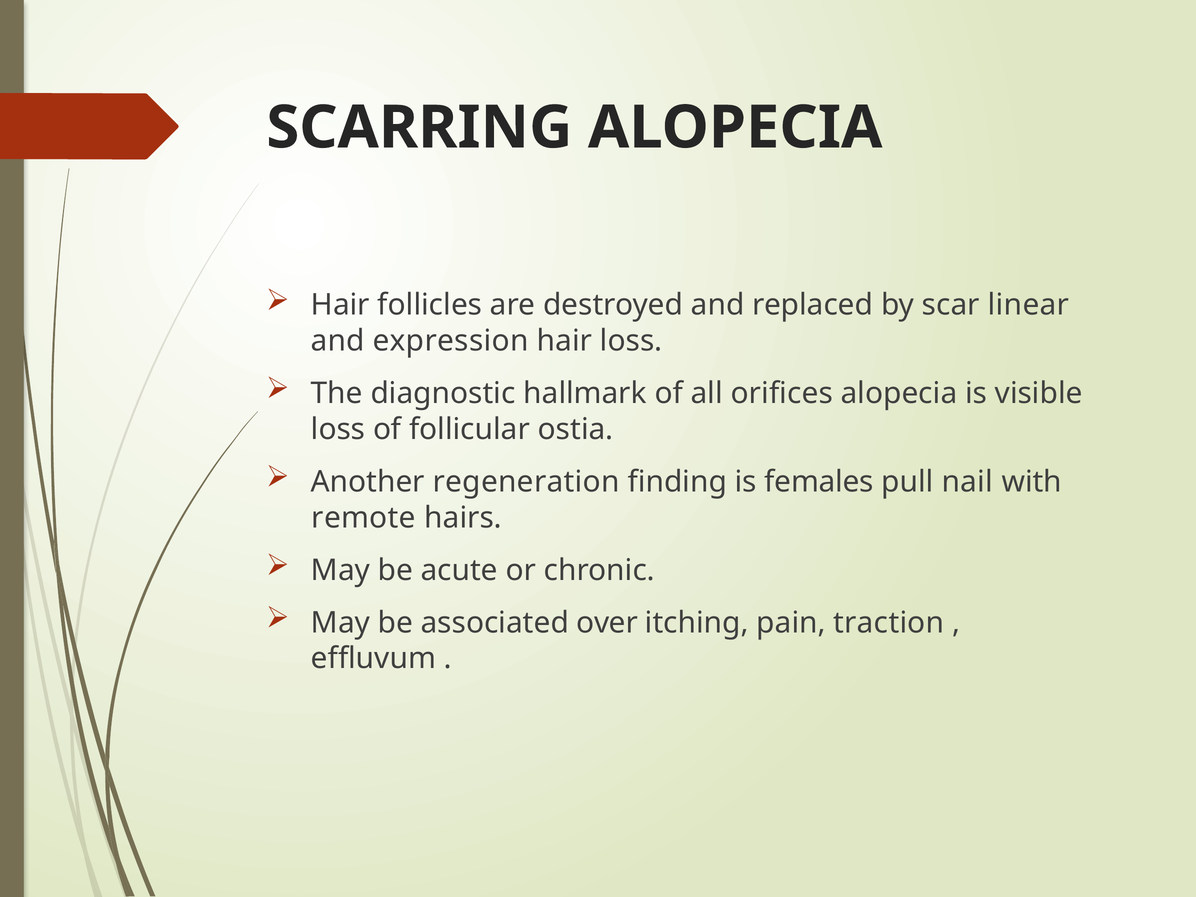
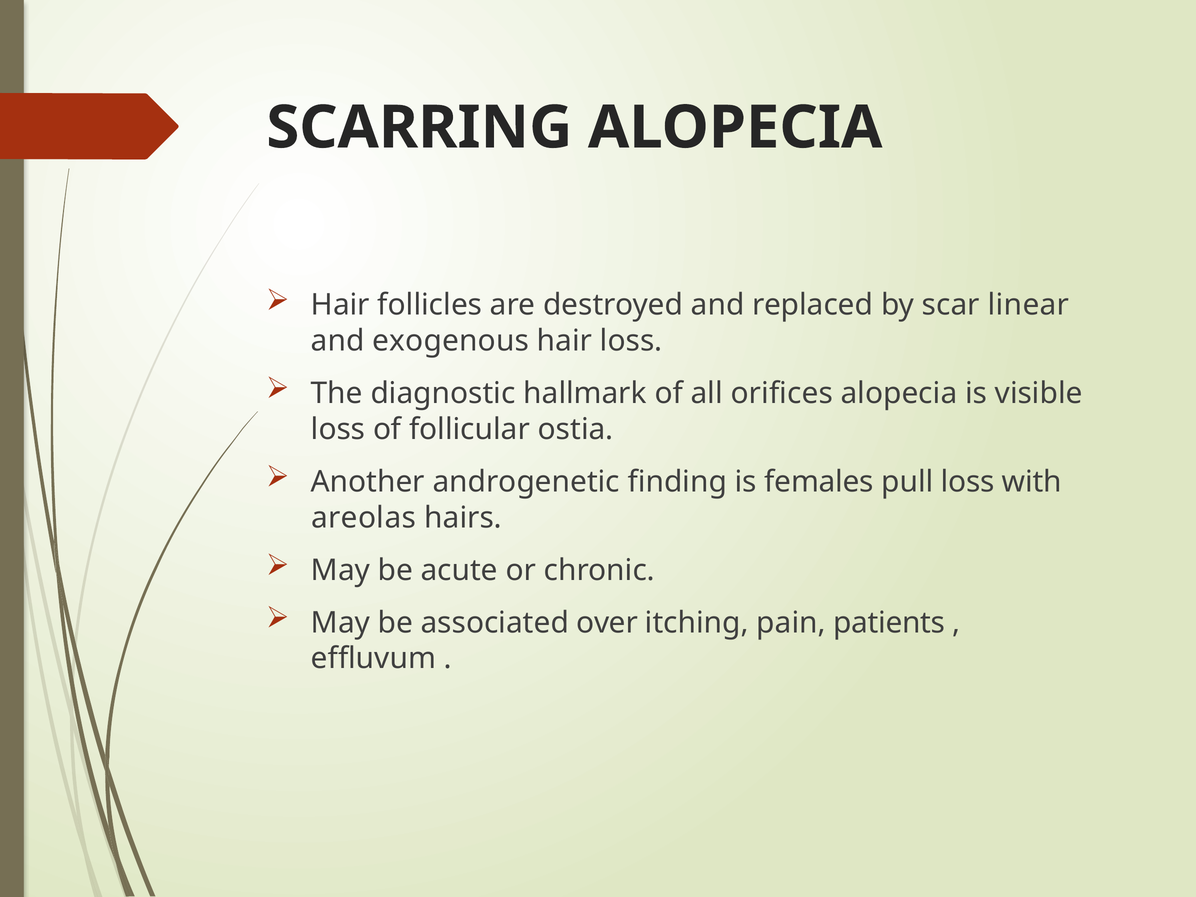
expression: expression -> exogenous
regeneration: regeneration -> androgenetic
pull nail: nail -> loss
remote: remote -> areolas
traction: traction -> patients
